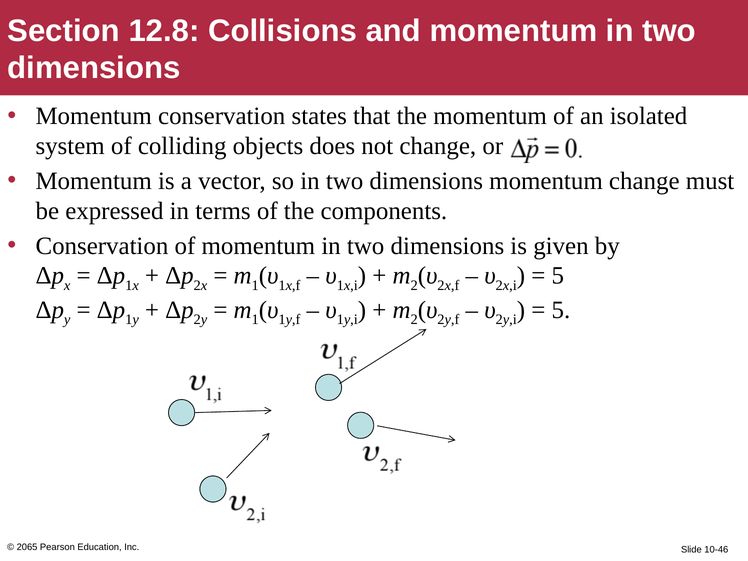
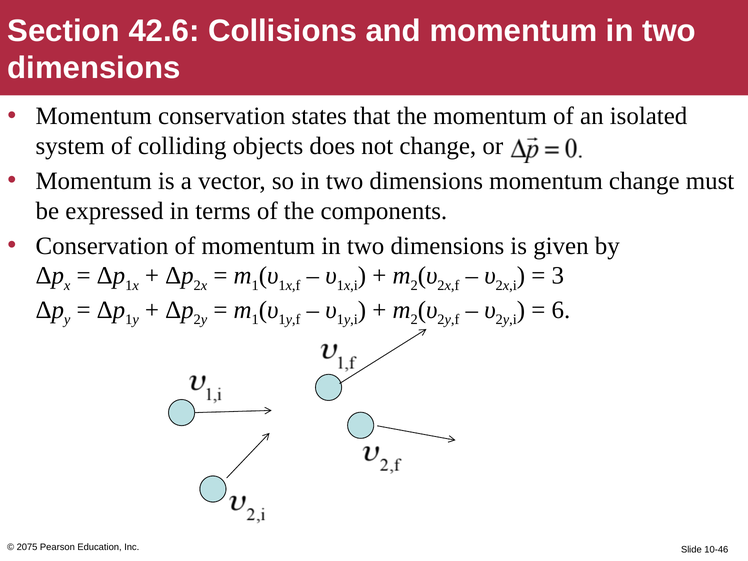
12.8: 12.8 -> 42.6
5 at (558, 276): 5 -> 3
5 at (561, 310): 5 -> 6
2065: 2065 -> 2075
